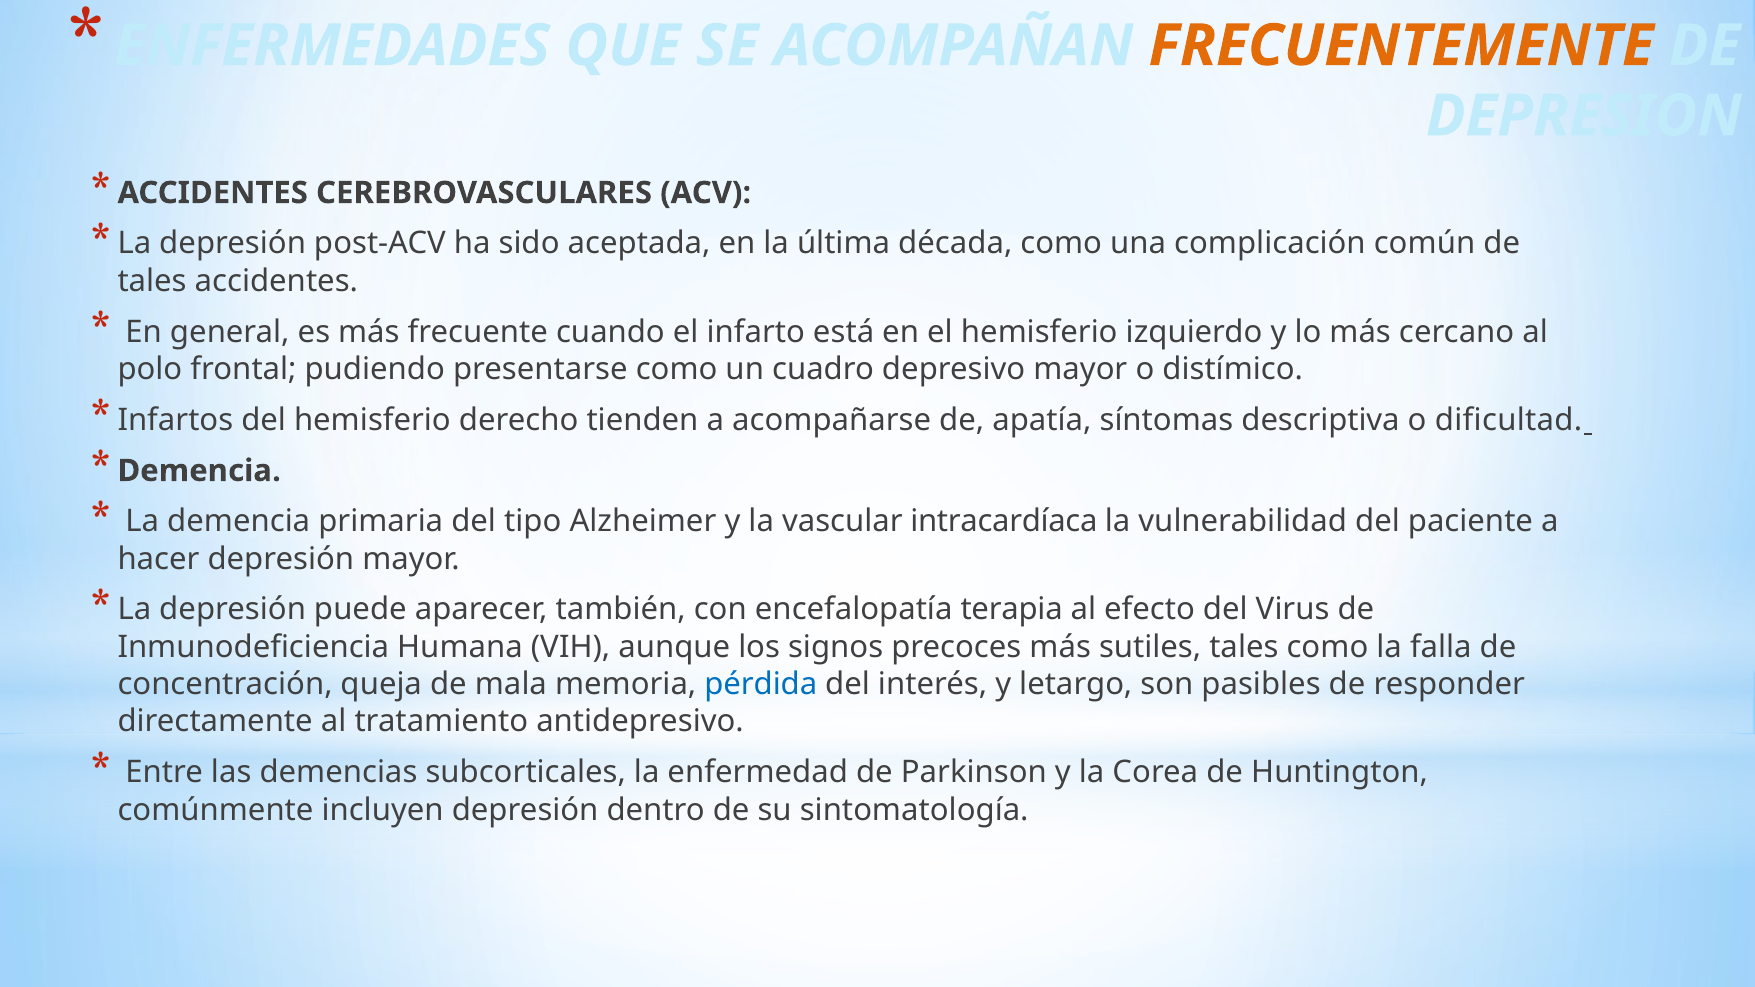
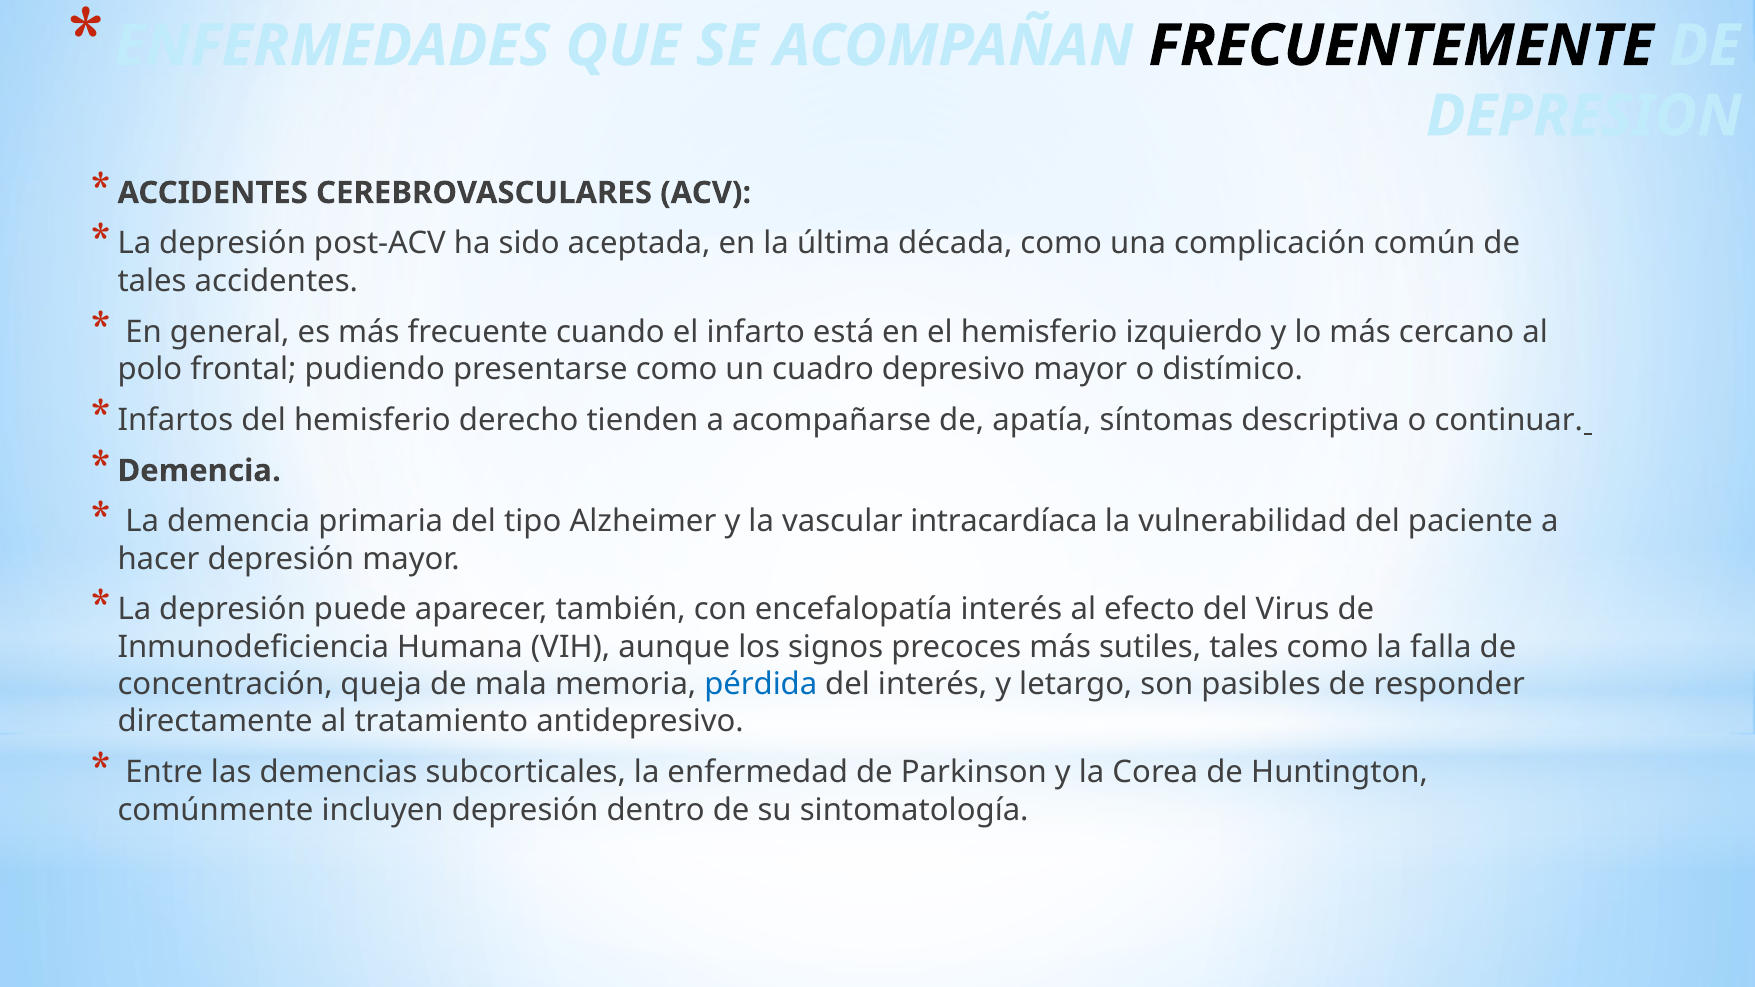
FRECUENTEMENTE colour: orange -> black
dificultad: dificultad -> continuar
encefalopatía terapia: terapia -> interés
